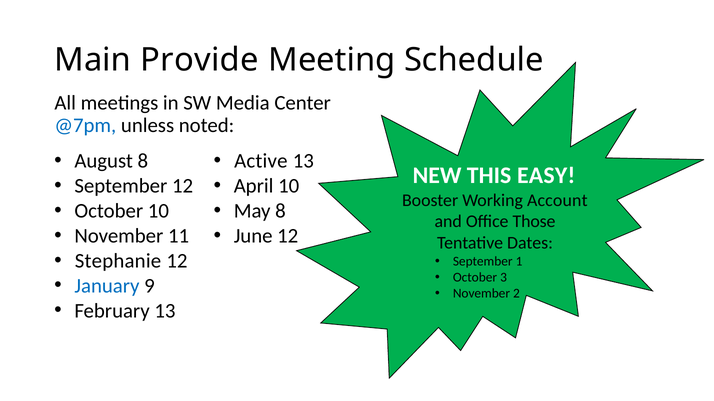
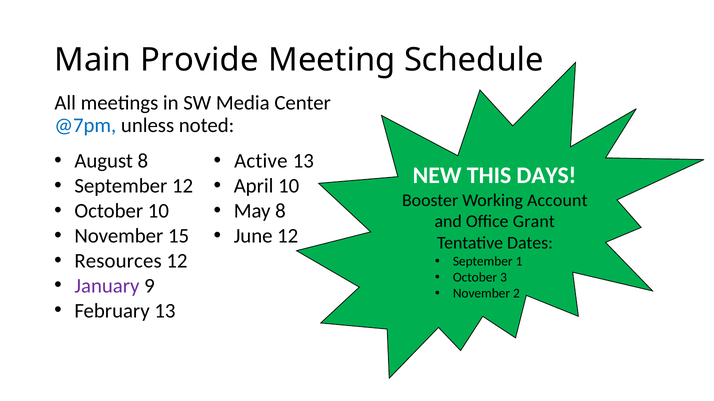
EASY: EASY -> DAYS
Those: Those -> Grant
11: 11 -> 15
Stephanie: Stephanie -> Resources
January colour: blue -> purple
